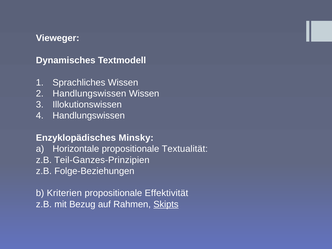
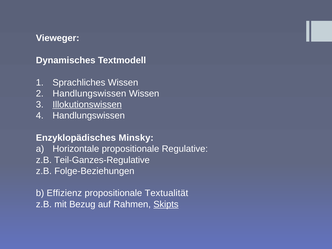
Illokutionswissen underline: none -> present
Textualität: Textualität -> Regulative
Teil-Ganzes-Prinzipien: Teil-Ganzes-Prinzipien -> Teil-Ganzes-Regulative
Kriterien: Kriterien -> Effizienz
Effektivität: Effektivität -> Textualität
